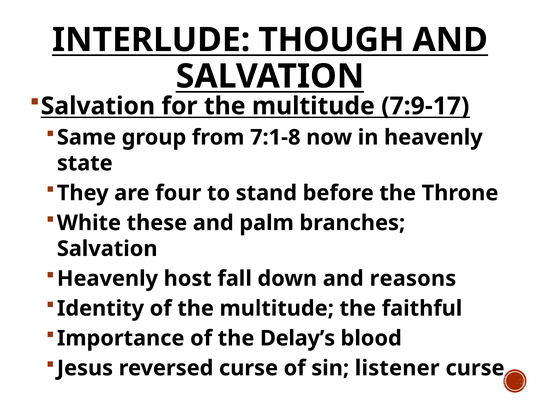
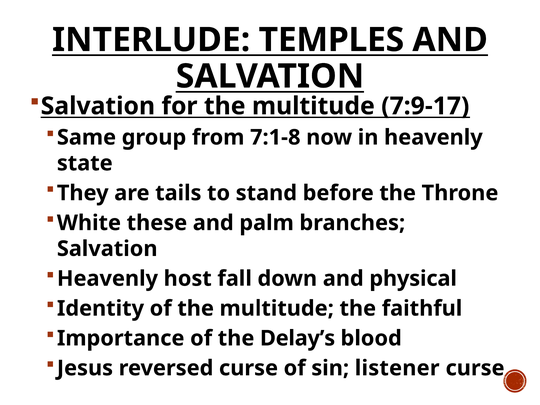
THOUGH: THOUGH -> TEMPLES
four: four -> tails
reasons: reasons -> physical
